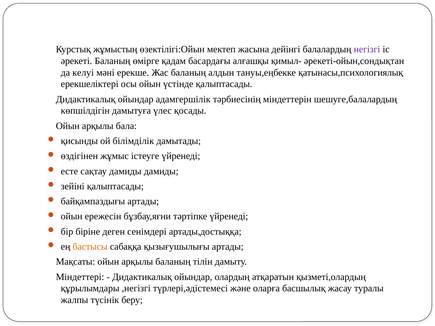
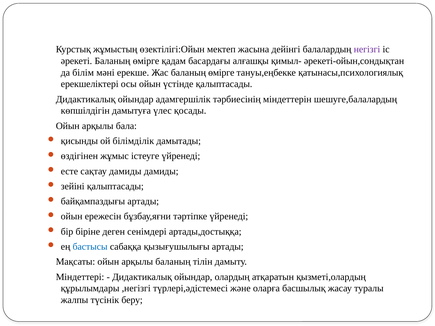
келуі: келуі -> білім
Жас баланың алдын: алдын -> өмірге
бастысы colour: orange -> blue
